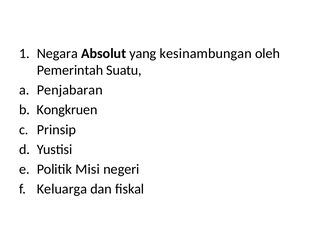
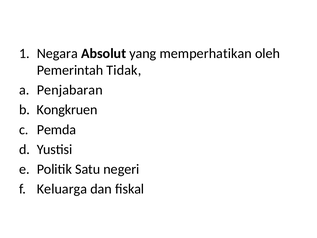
kesinambungan: kesinambungan -> memperhatikan
Suatu: Suatu -> Tidak
Prinsip: Prinsip -> Pemda
Misi: Misi -> Satu
